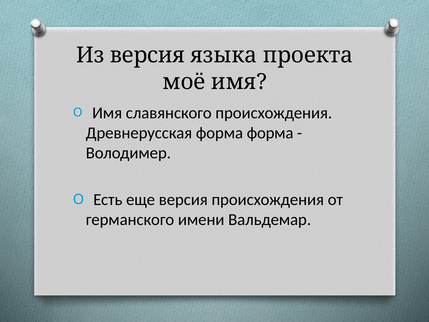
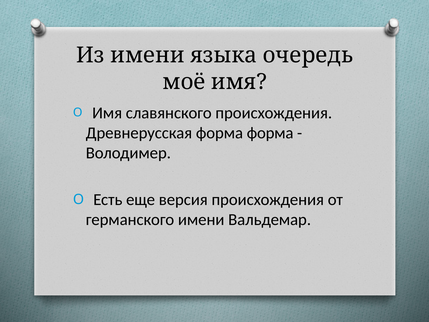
Из версия: версия -> имени
проекта: проекта -> очередь
